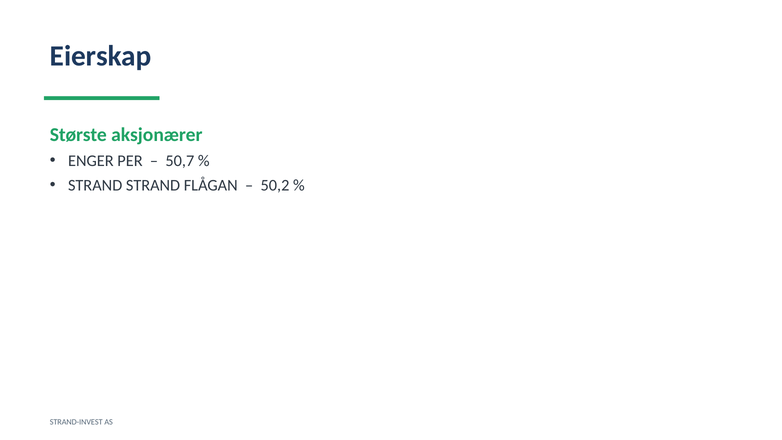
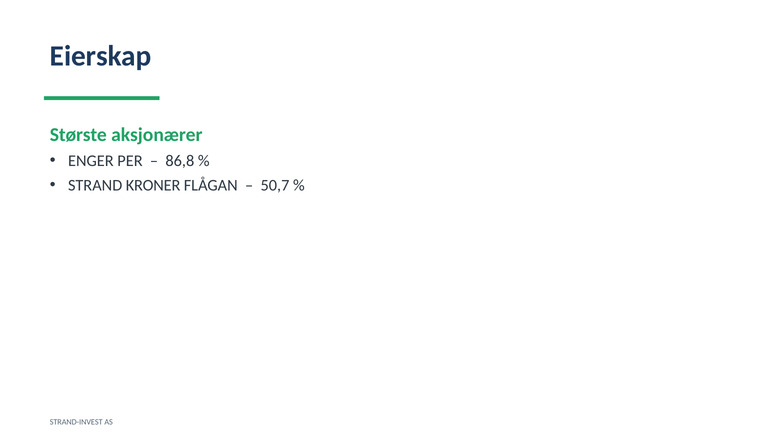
50,7: 50,7 -> 86,8
STRAND STRAND: STRAND -> KRONER
50,2: 50,2 -> 50,7
